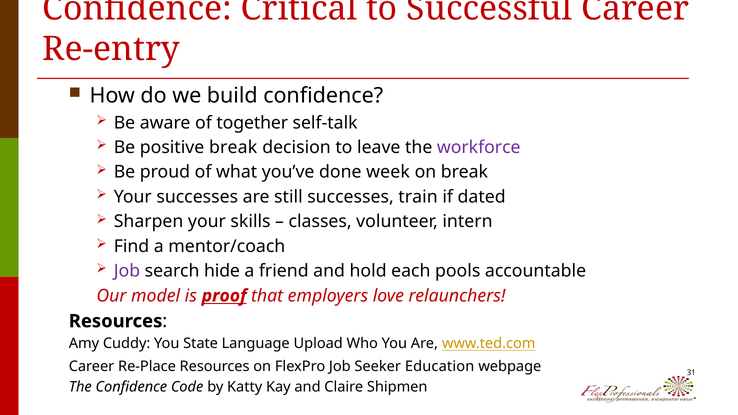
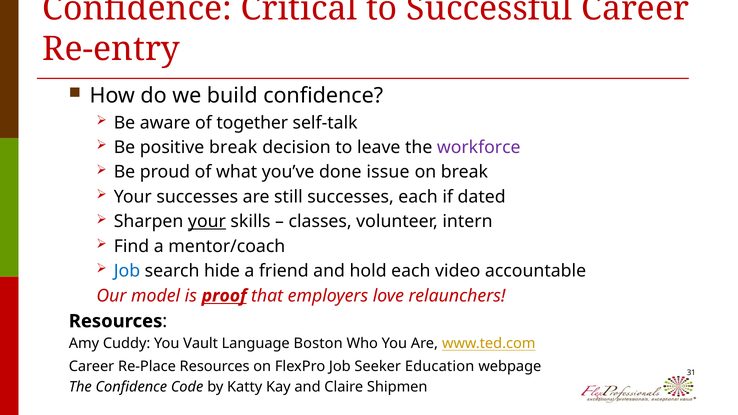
week: week -> issue
successes train: train -> each
your at (207, 222) underline: none -> present
Job at (127, 271) colour: purple -> blue
pools: pools -> video
State: State -> Vault
Upload: Upload -> Boston
